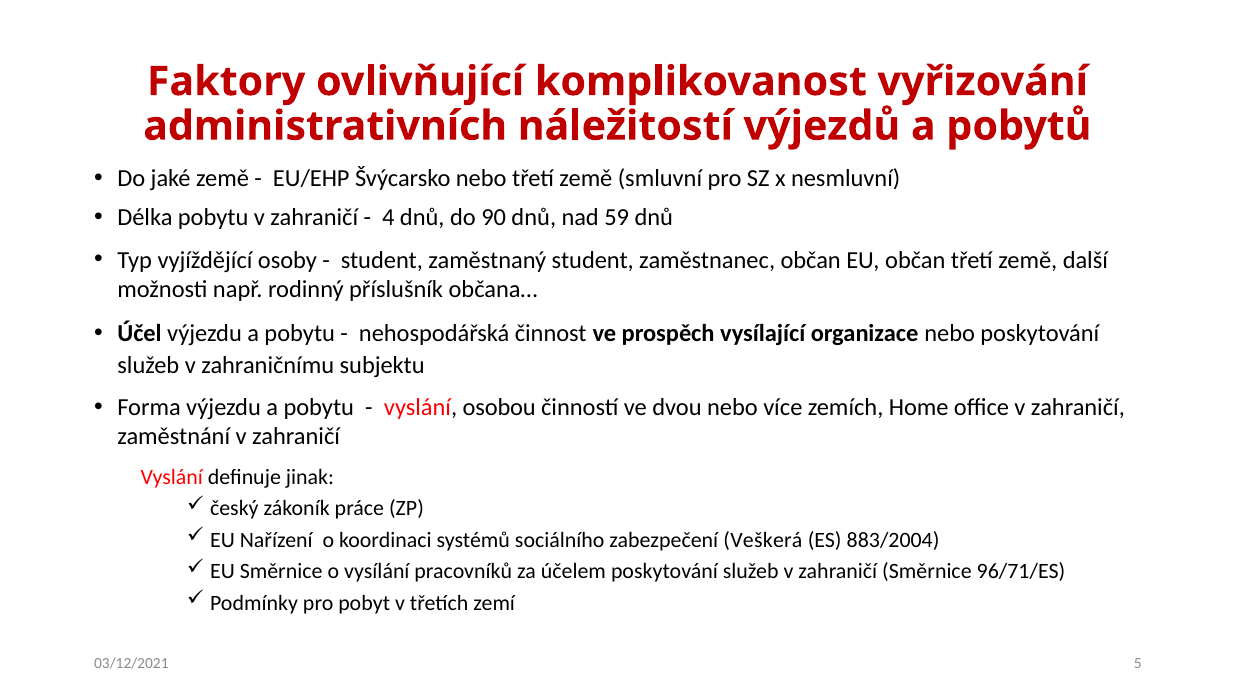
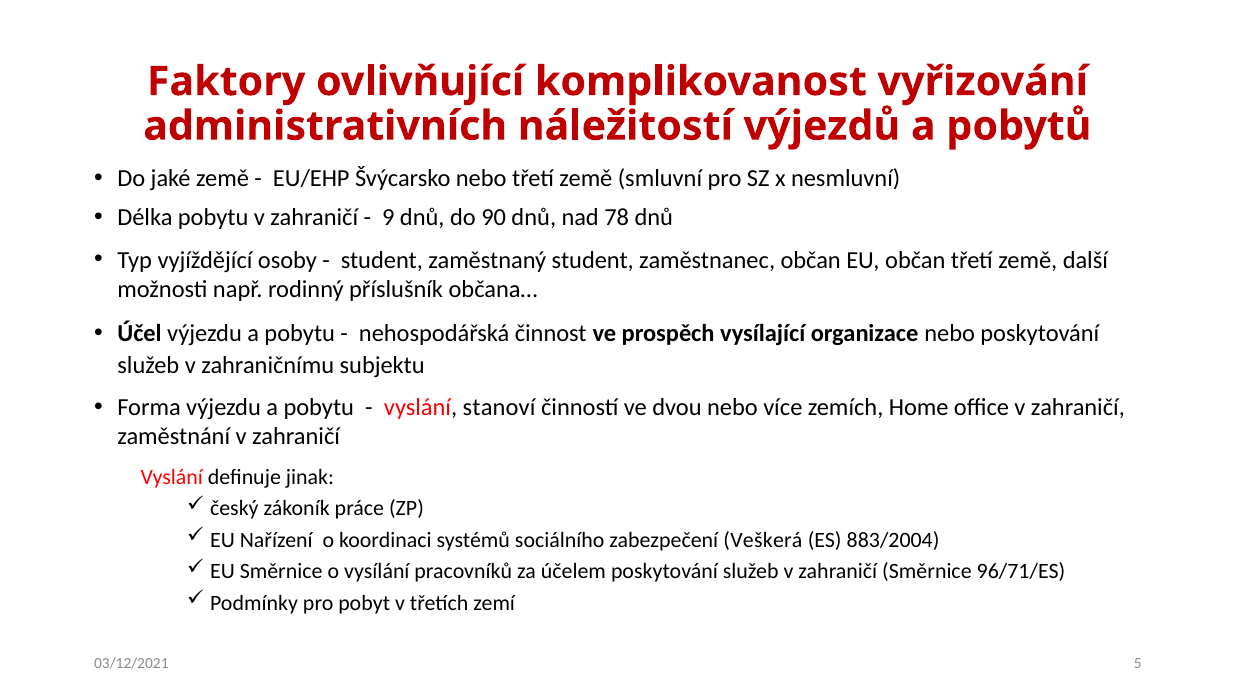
4: 4 -> 9
59: 59 -> 78
osobou: osobou -> stanoví
